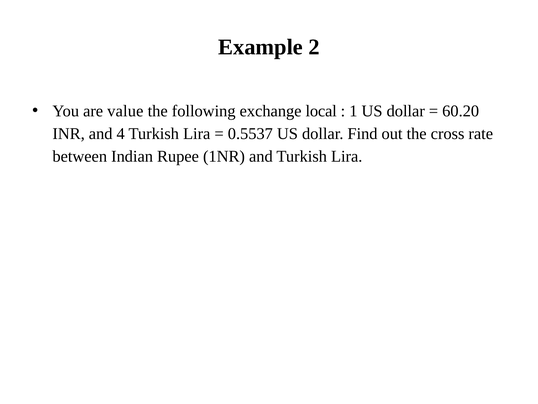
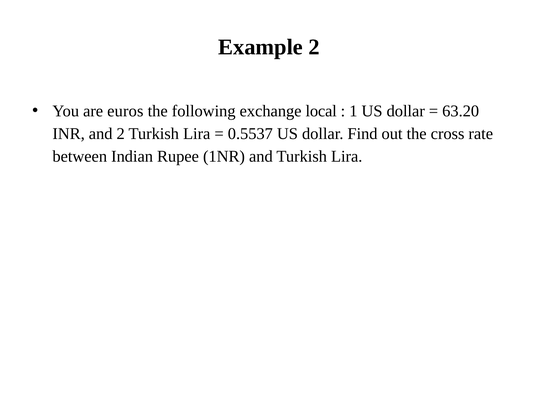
value: value -> euros
60.20: 60.20 -> 63.20
and 4: 4 -> 2
